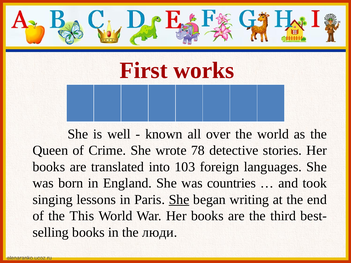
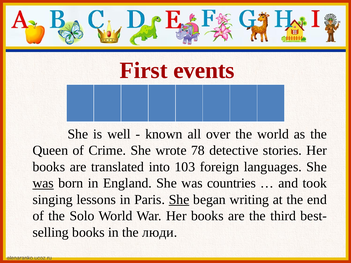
works: works -> events
was at (43, 183) underline: none -> present
This: This -> Solo
